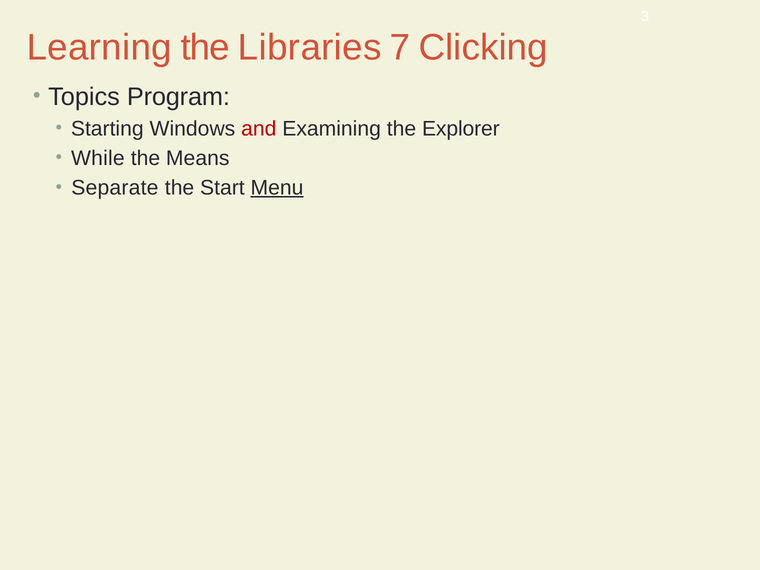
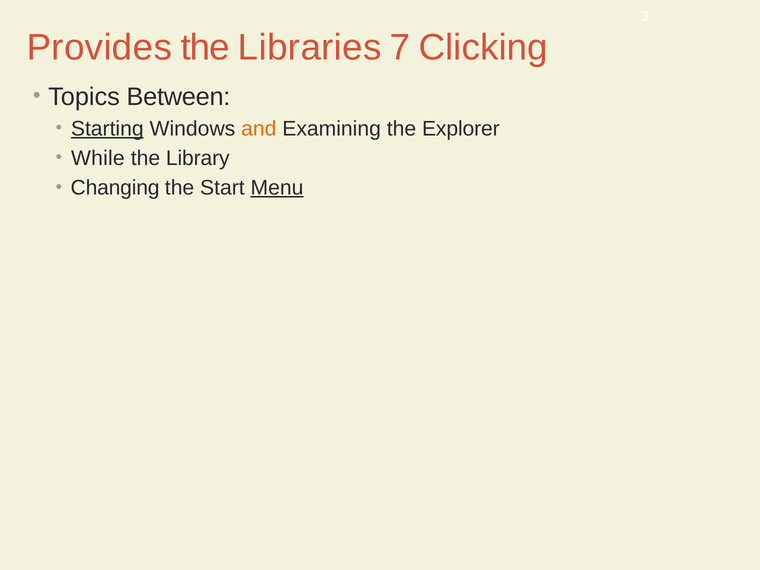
Learning: Learning -> Provides
Program: Program -> Between
Starting underline: none -> present
and colour: red -> orange
Means: Means -> Library
Separate: Separate -> Changing
